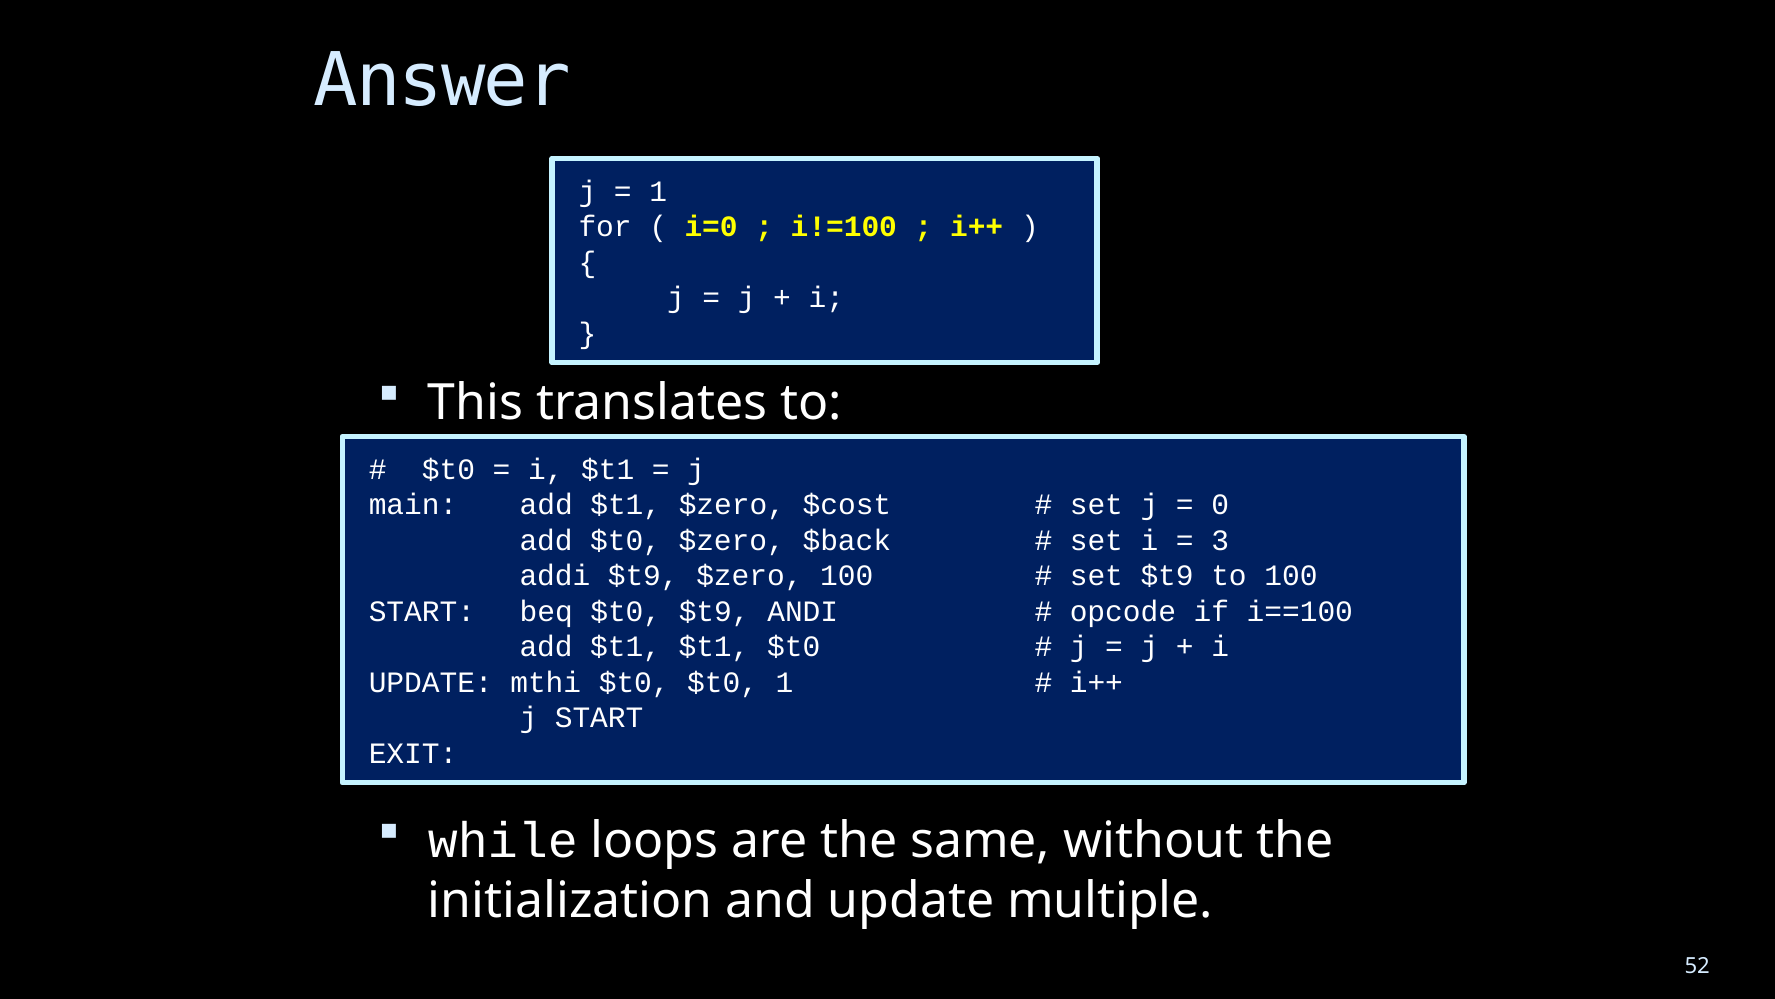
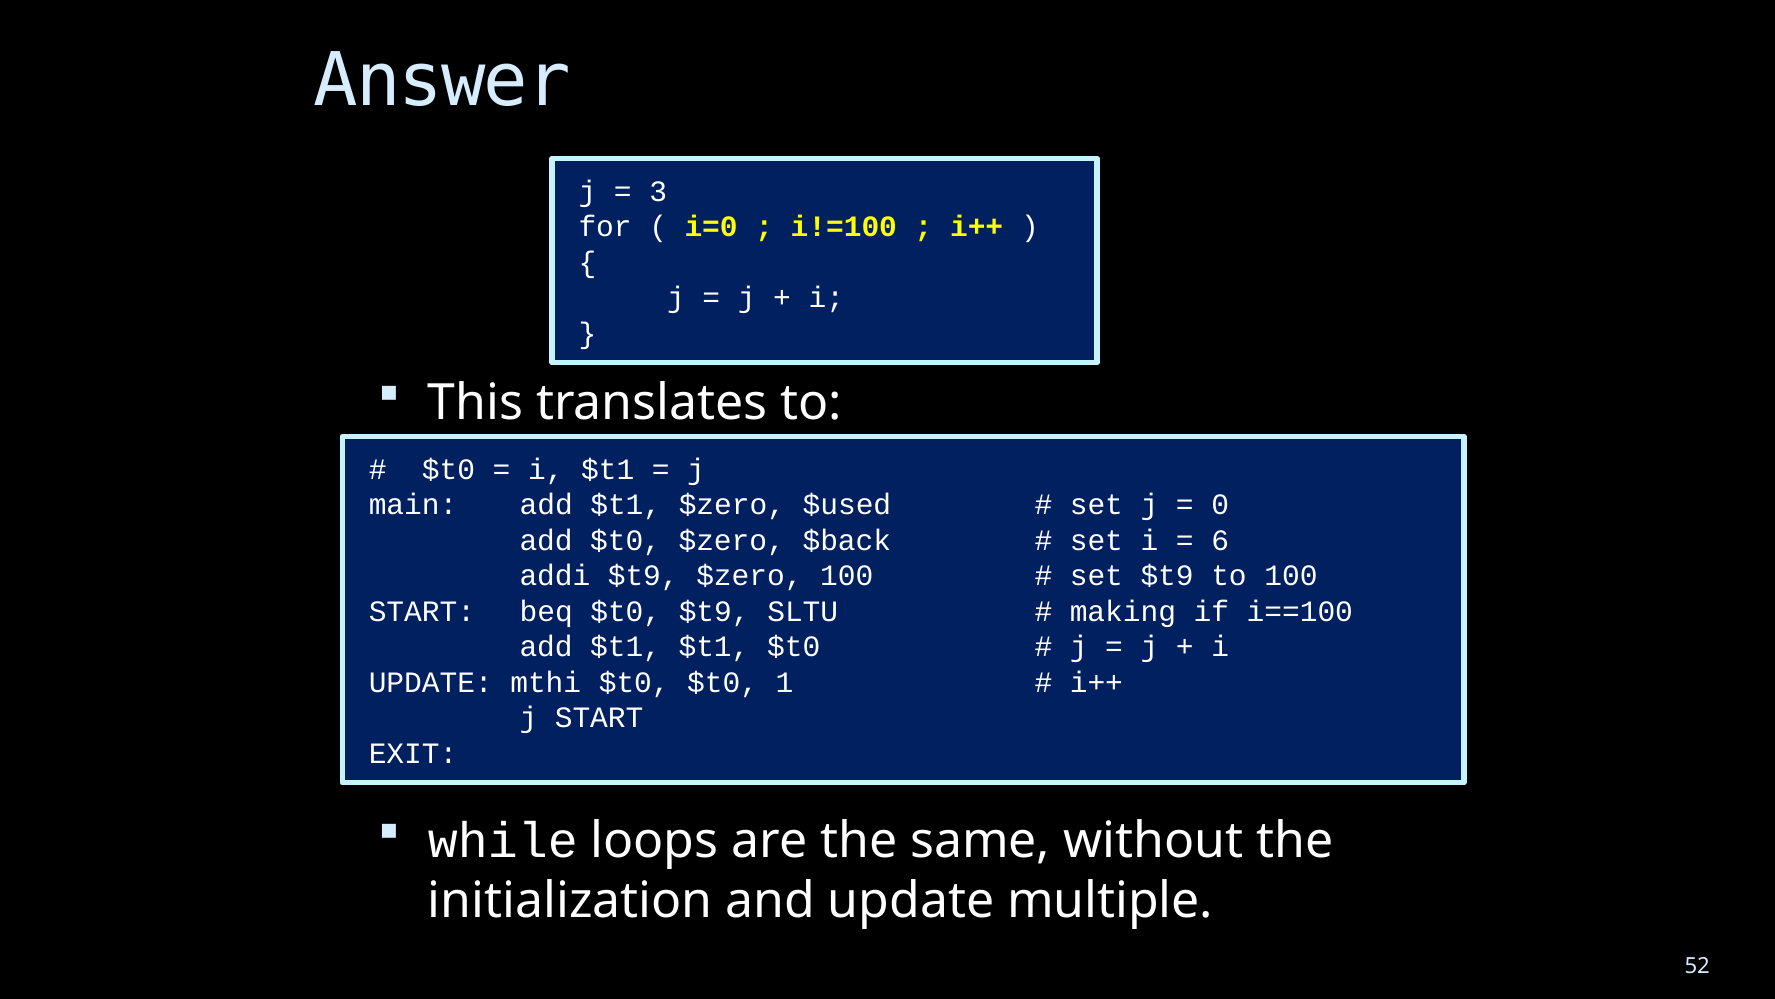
1 at (658, 192): 1 -> 3
$cost: $cost -> $used
3: 3 -> 6
ANDI: ANDI -> SLTU
opcode: opcode -> making
